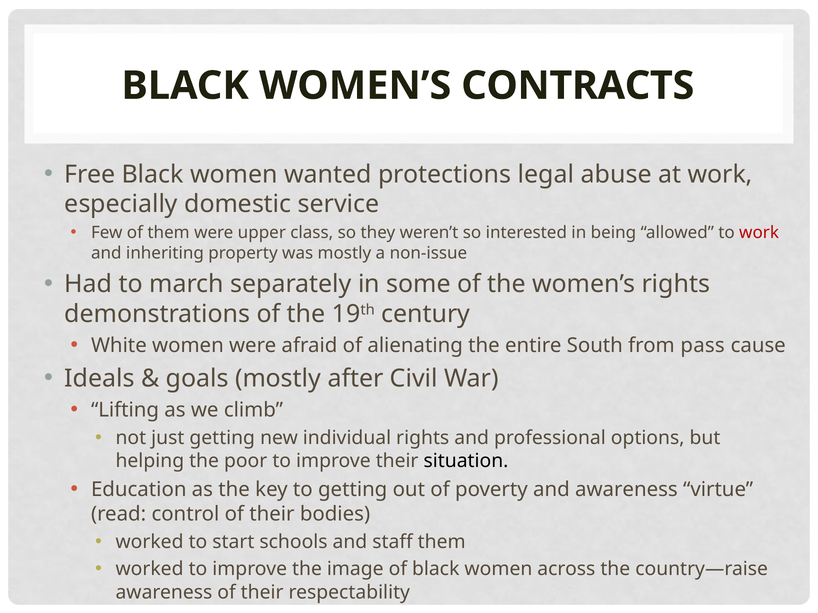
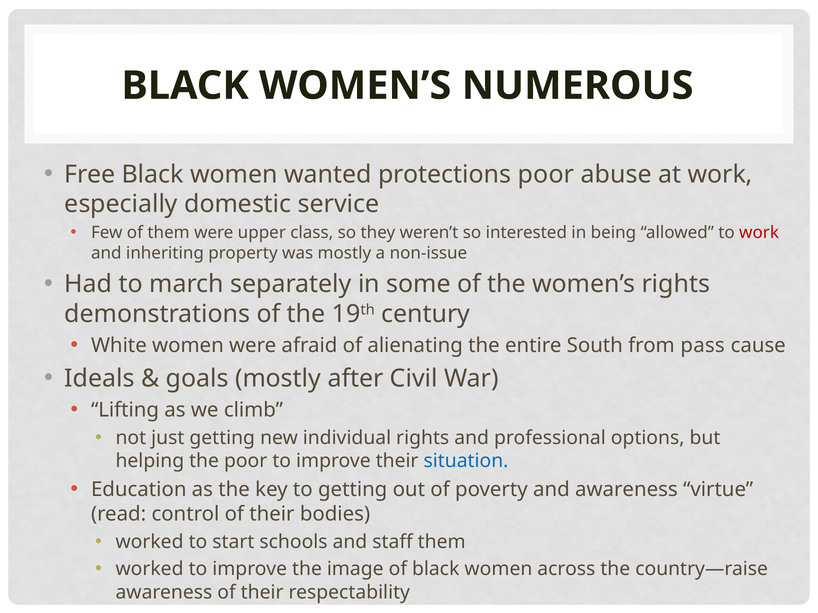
CONTRACTS: CONTRACTS -> NUMEROUS
protections legal: legal -> poor
situation colour: black -> blue
